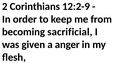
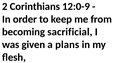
12:2-9: 12:2-9 -> 12:0-9
anger: anger -> plans
